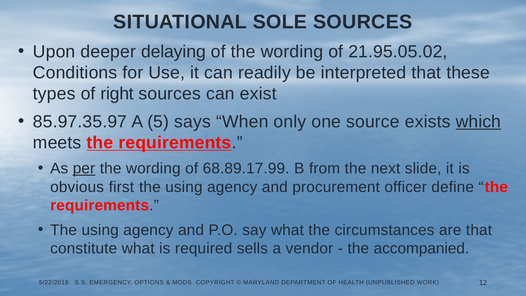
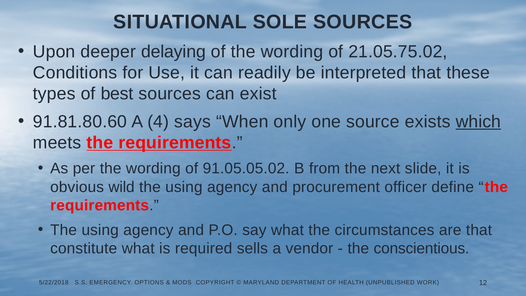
21.95.05.02: 21.95.05.02 -> 21.05.75.02
right: right -> best
85.97.35.97: 85.97.35.97 -> 91.81.80.60
5: 5 -> 4
per underline: present -> none
68.89.17.99: 68.89.17.99 -> 91.05.05.02
first: first -> wild
accompanied: accompanied -> conscientious
